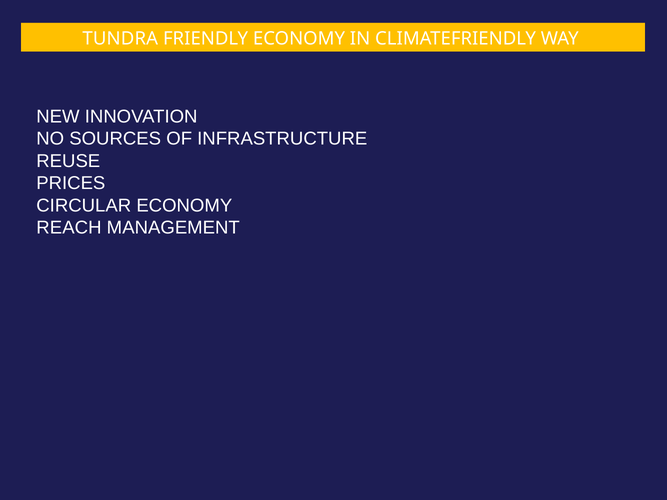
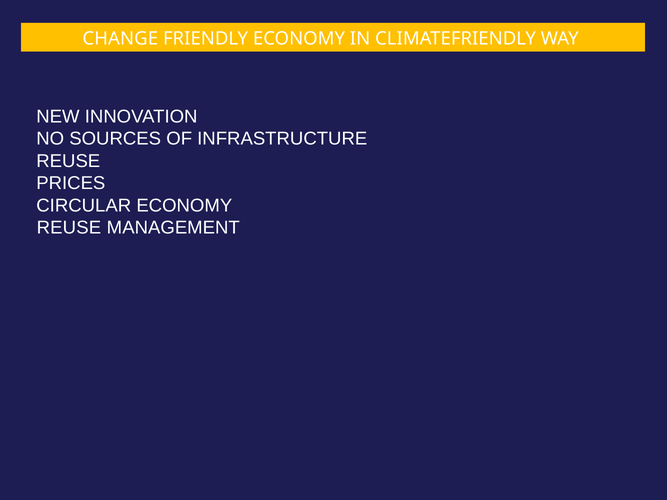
TUNDRA: TUNDRA -> CHANGE
REACH at (69, 228): REACH -> REUSE
